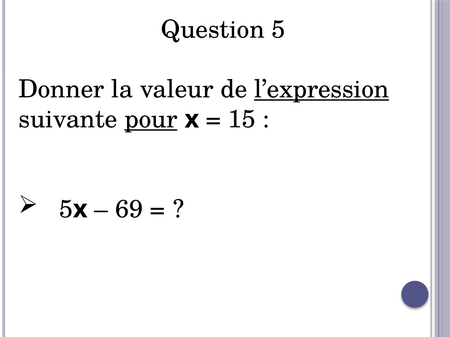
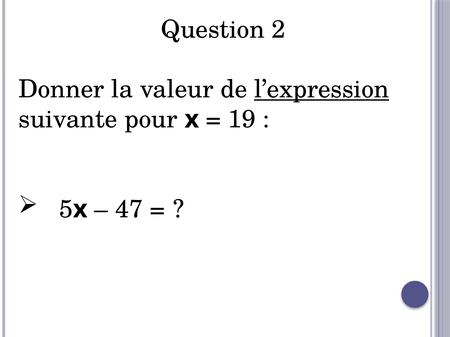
Question 5: 5 -> 2
pour underline: present -> none
15: 15 -> 19
69: 69 -> 47
